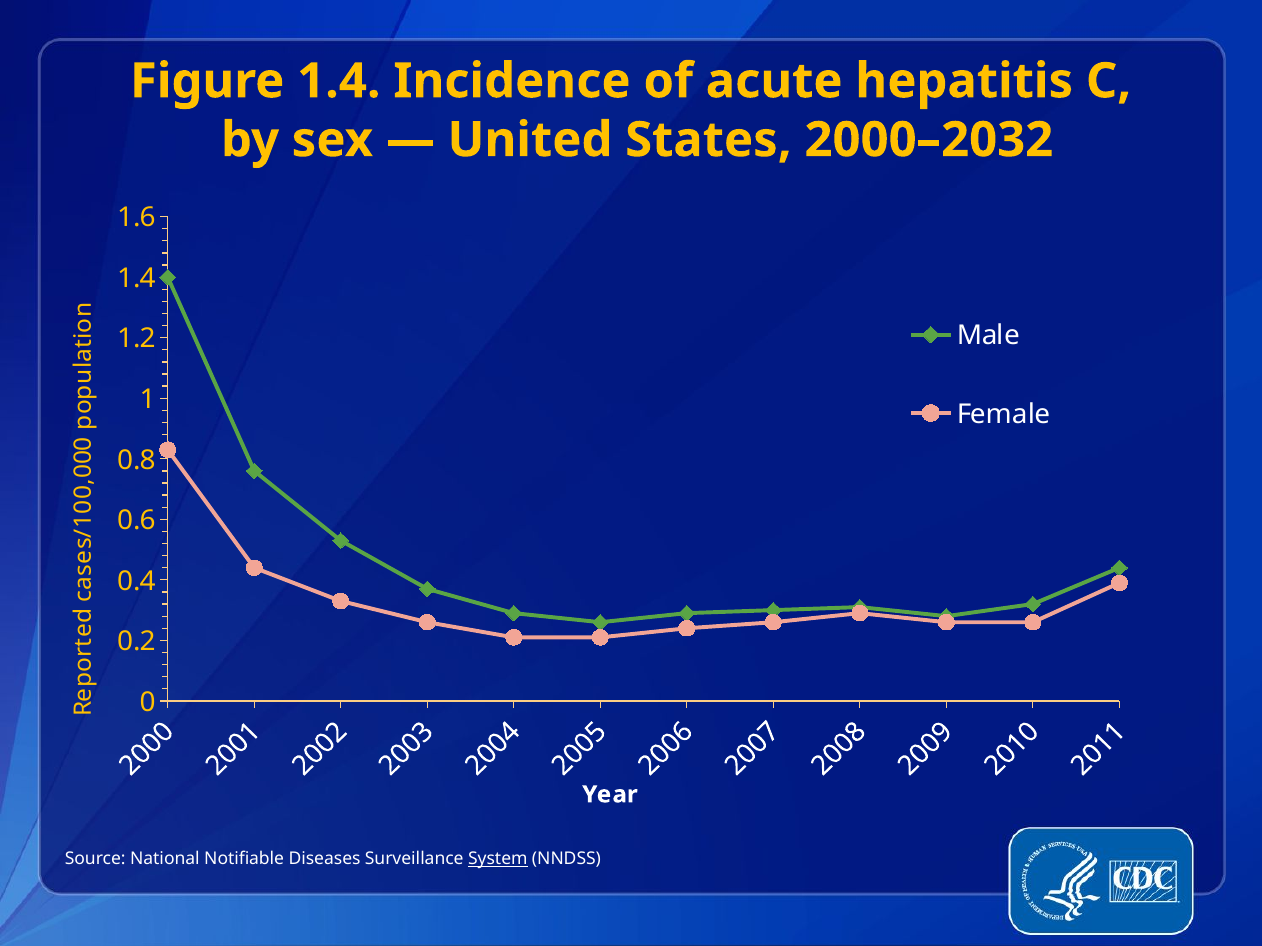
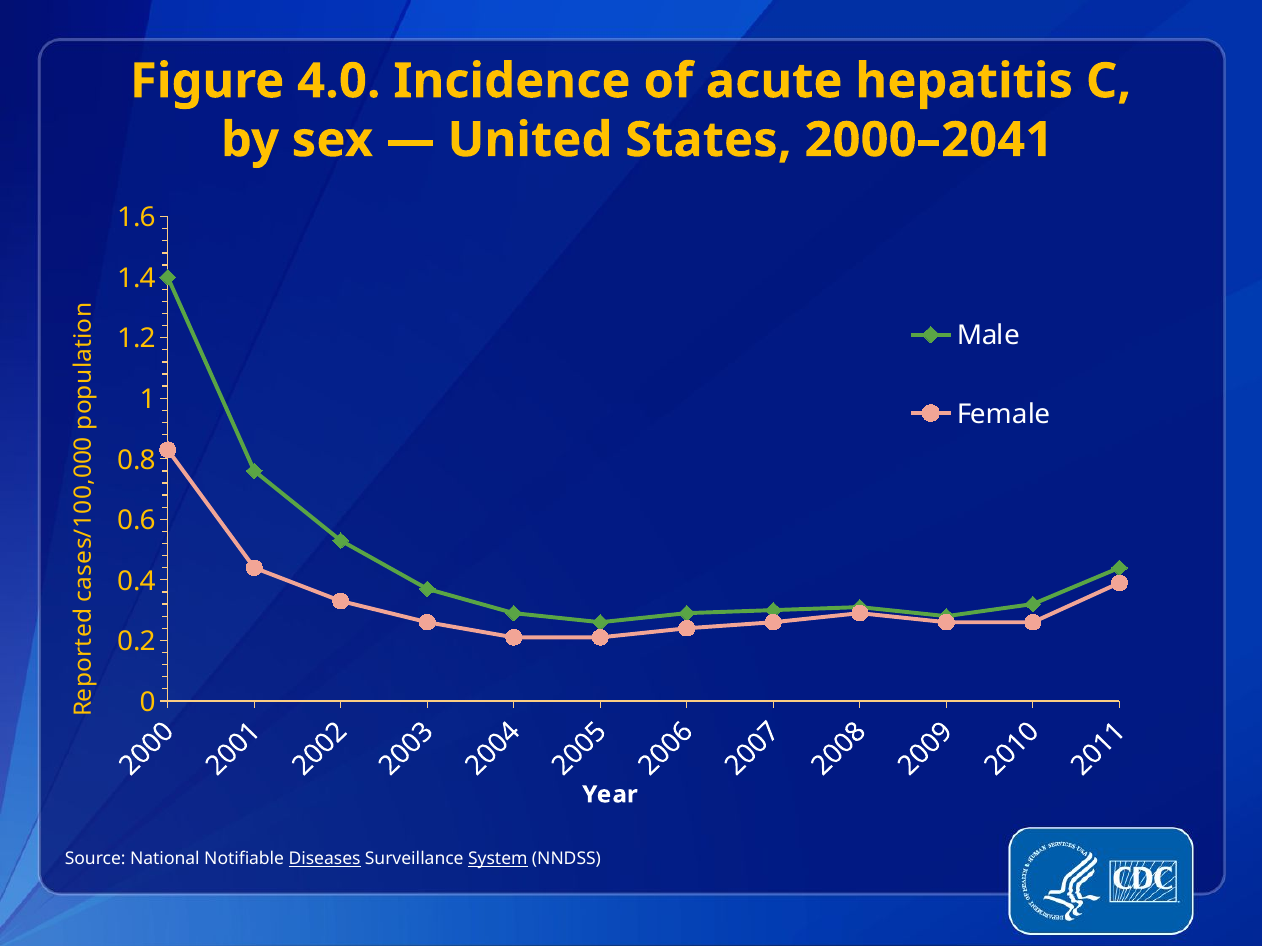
Figure 1.4: 1.4 -> 4.0
2000–2032: 2000–2032 -> 2000–2041
Diseases underline: none -> present
